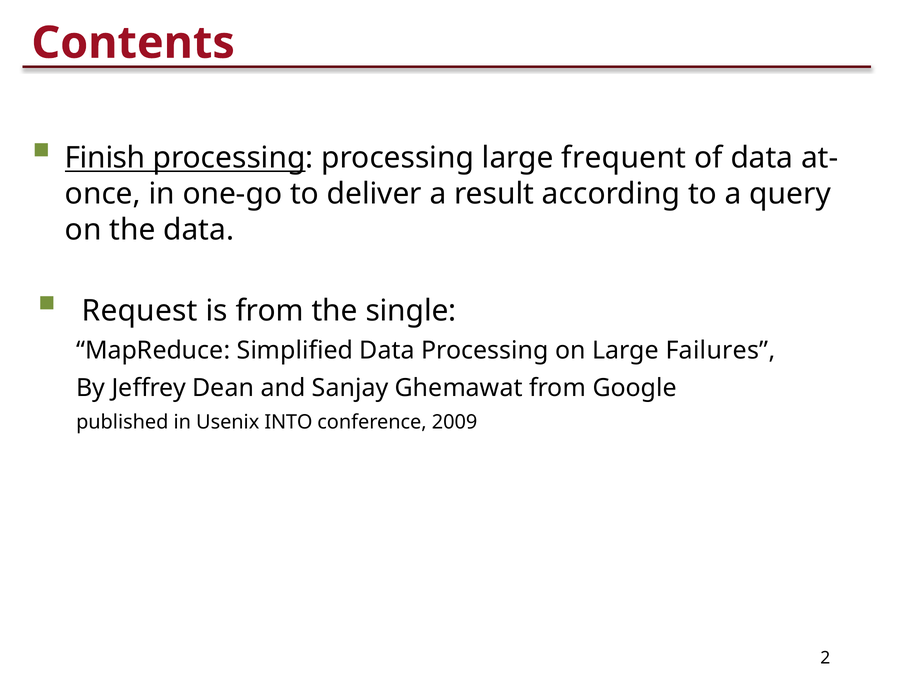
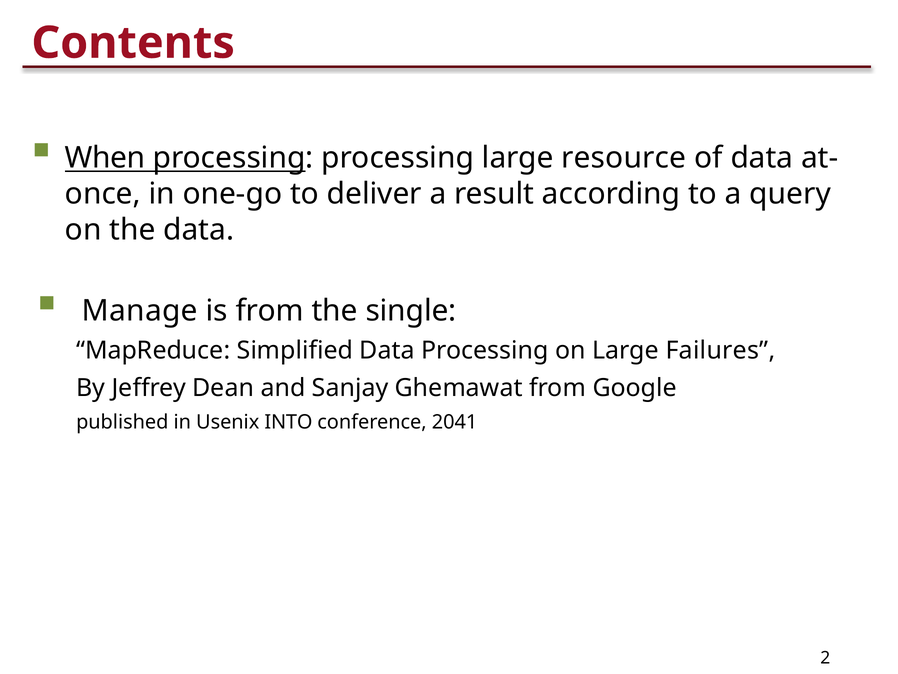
Finish: Finish -> When
frequent: frequent -> resource
Request: Request -> Manage
2009: 2009 -> 2041
